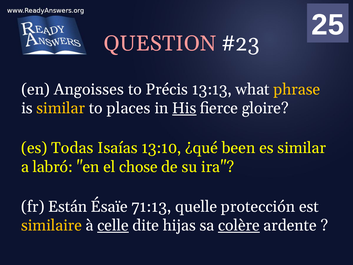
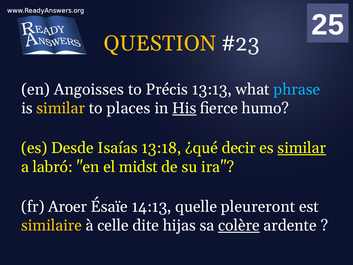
QUESTION colour: pink -> yellow
phrase colour: yellow -> light blue
gloire: gloire -> humo
Todas: Todas -> Desde
13:10: 13:10 -> 13:18
been: been -> decir
similar at (302, 148) underline: none -> present
chose: chose -> midst
Están: Están -> Aroer
71:13: 71:13 -> 14:13
protección: protección -> pleureront
celle underline: present -> none
